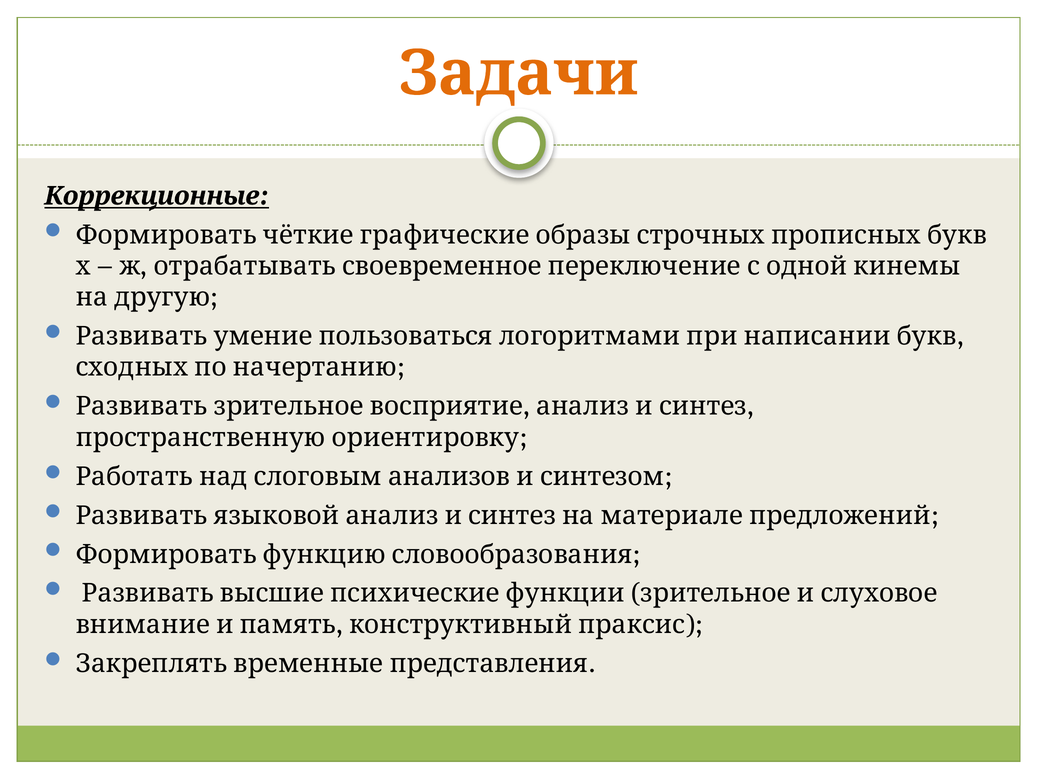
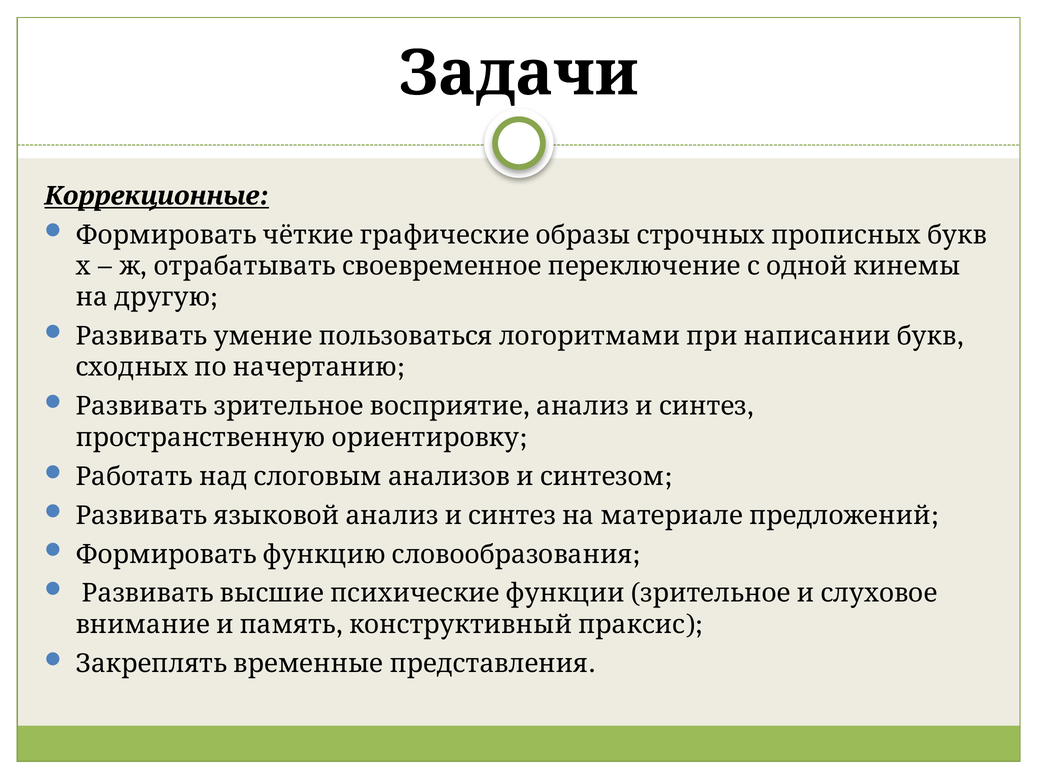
Задачи colour: orange -> black
